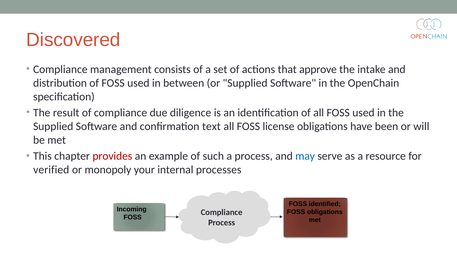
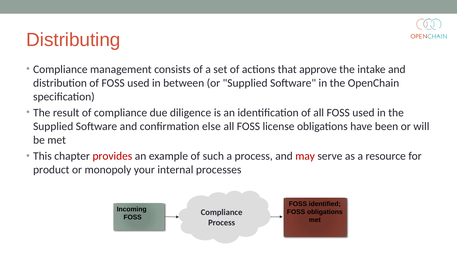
Discovered: Discovered -> Distributing
text: text -> else
may colour: blue -> red
verified: verified -> product
